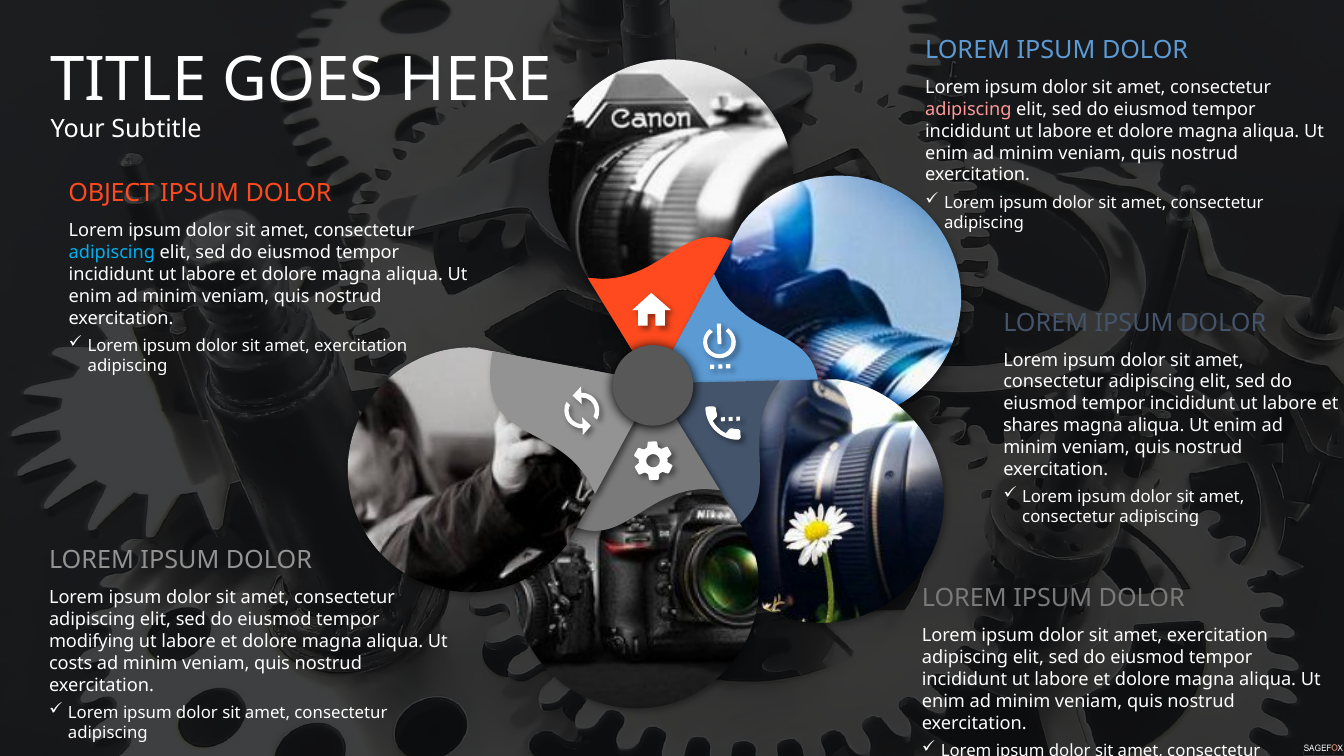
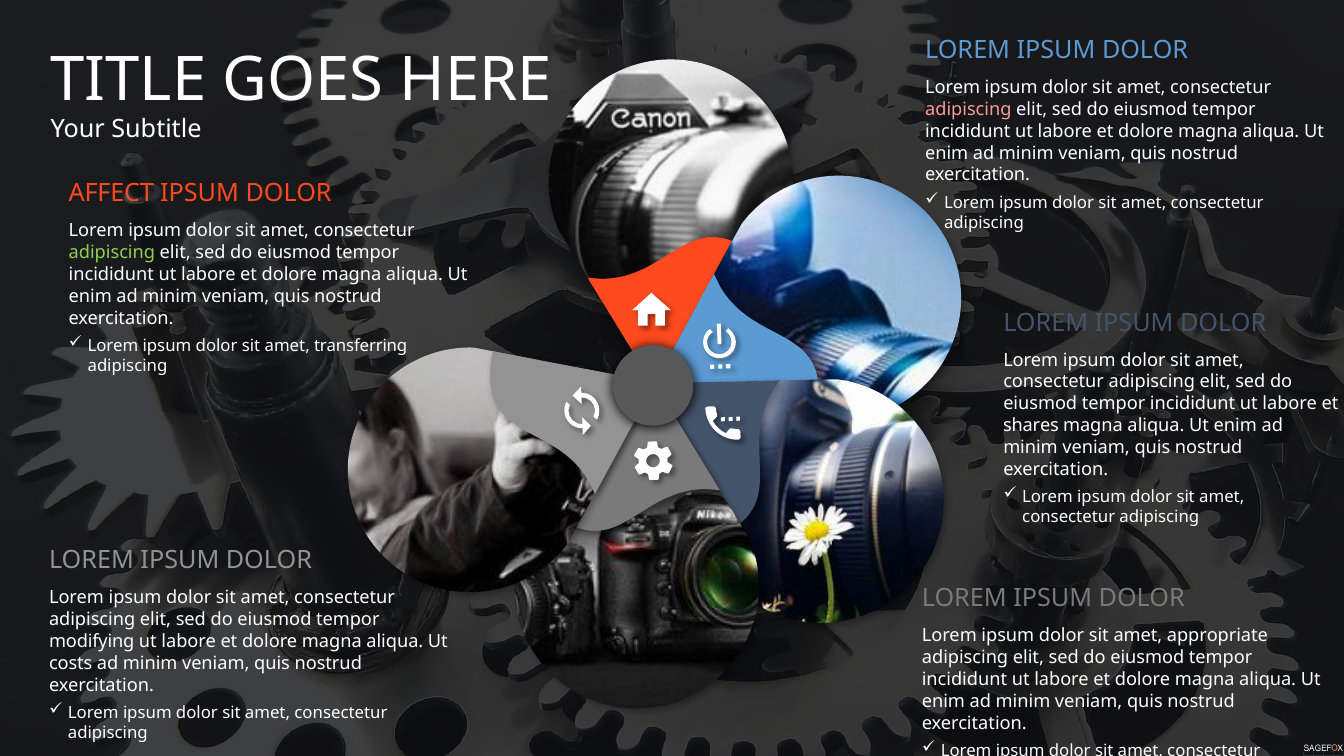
OBJECT: OBJECT -> AFFECT
adipiscing at (112, 253) colour: light blue -> light green
exercitation at (361, 346): exercitation -> transferring
exercitation at (1217, 636): exercitation -> appropriate
